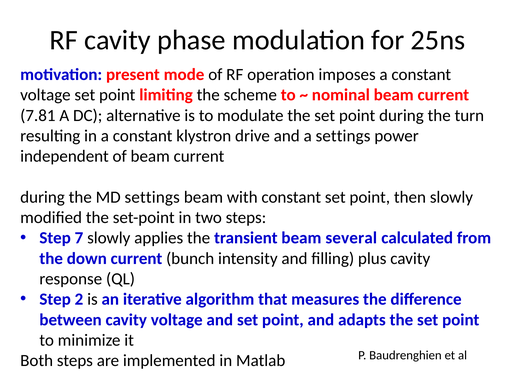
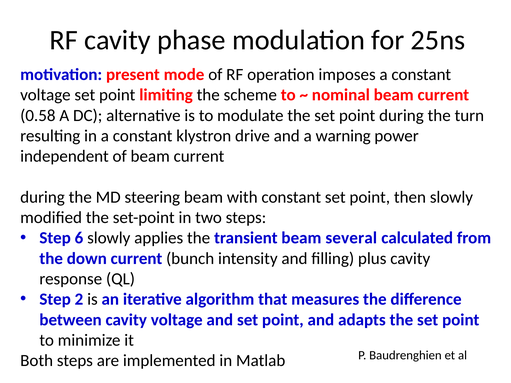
7.81: 7.81 -> 0.58
a settings: settings -> warning
MD settings: settings -> steering
7: 7 -> 6
